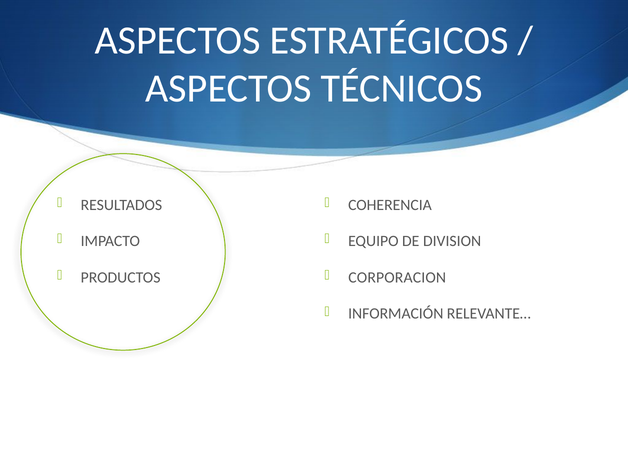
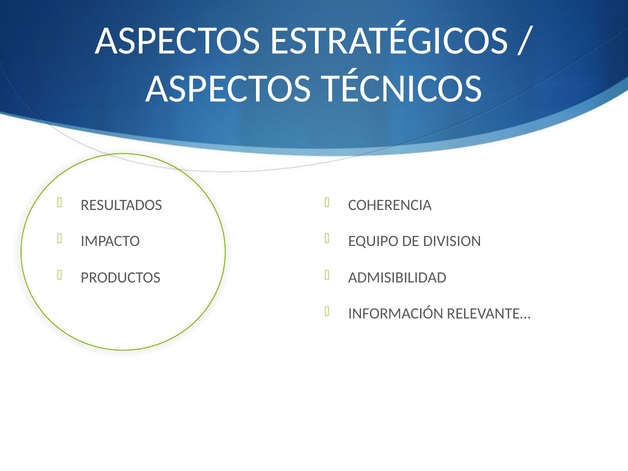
CORPORACION: CORPORACION -> ADMISIBILIDAD
